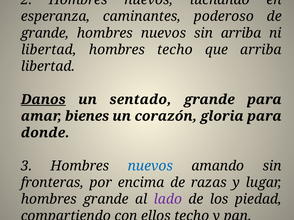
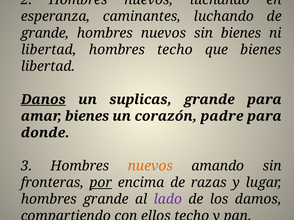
caminantes poderoso: poderoso -> luchando
sin arriba: arriba -> bienes
que arriba: arriba -> bienes
sentado: sentado -> suplicas
gloria: gloria -> padre
nuevos at (150, 166) colour: blue -> orange
por underline: none -> present
piedad: piedad -> damos
